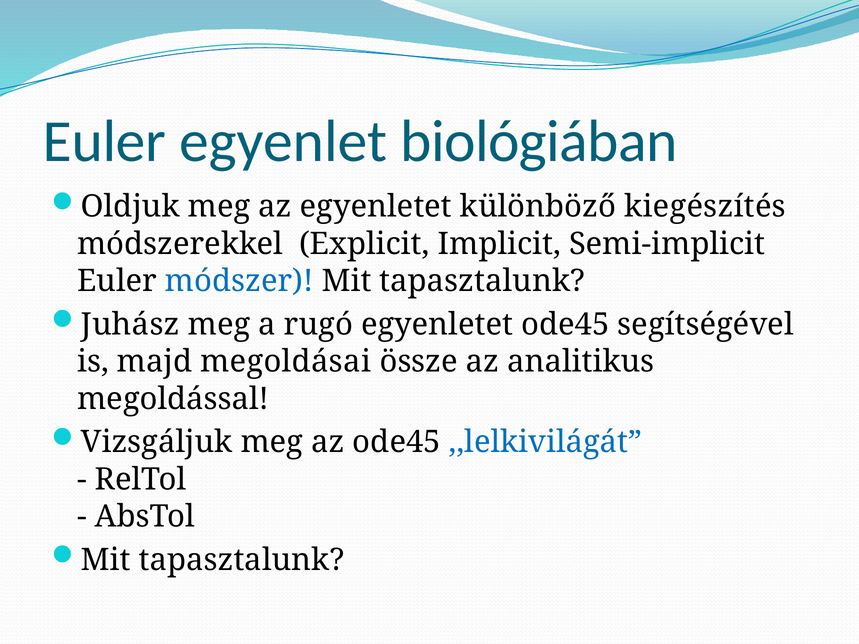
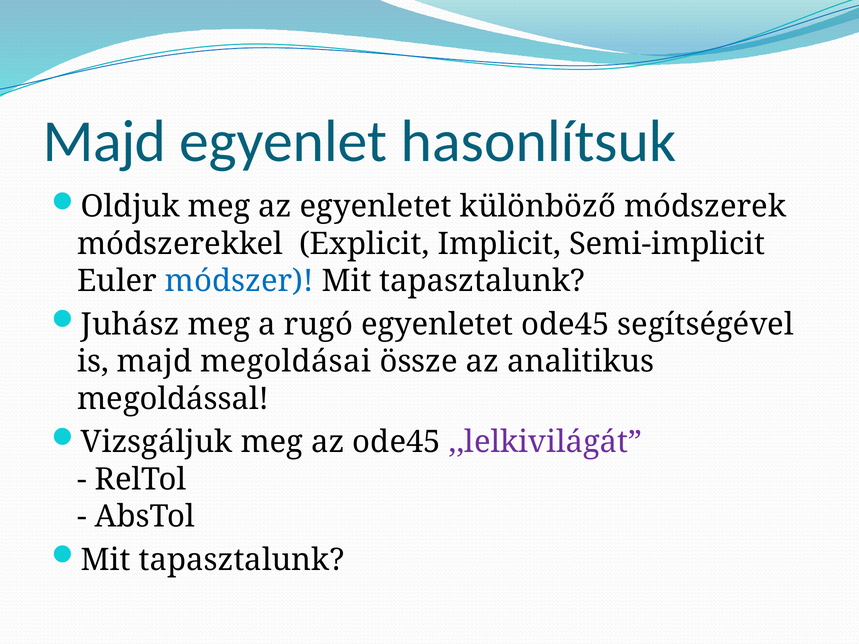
Euler at (104, 142): Euler -> Majd
biológiában: biológiában -> hasonlítsuk
kiegészítés: kiegészítés -> módszerek
,,lelkivilágát colour: blue -> purple
